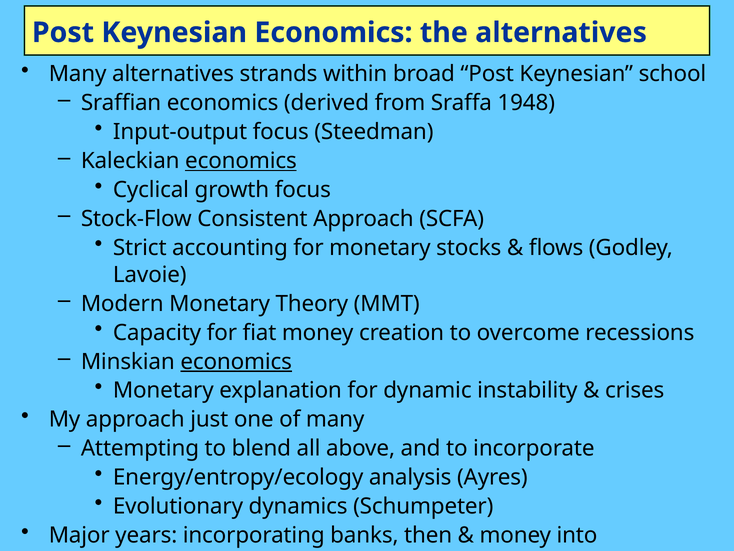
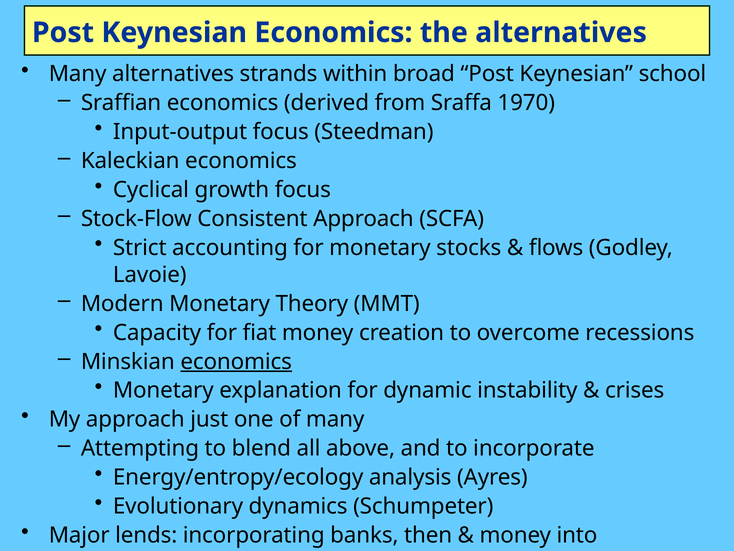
1948: 1948 -> 1970
economics at (241, 161) underline: present -> none
years: years -> lends
